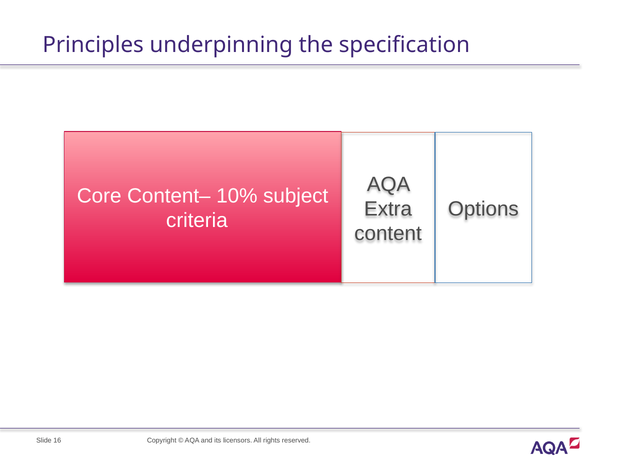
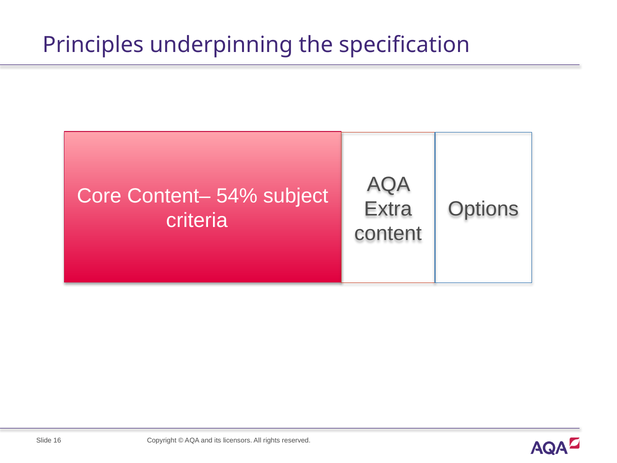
10%: 10% -> 54%
